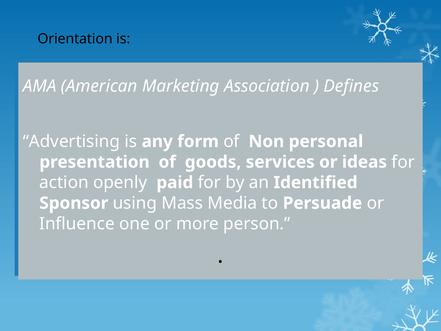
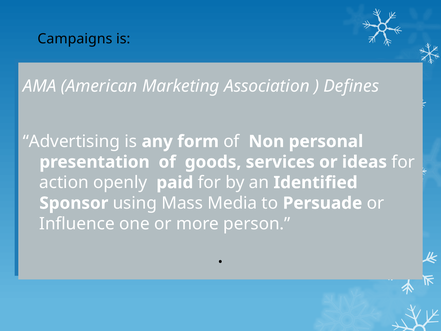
Orientation: Orientation -> Campaigns
